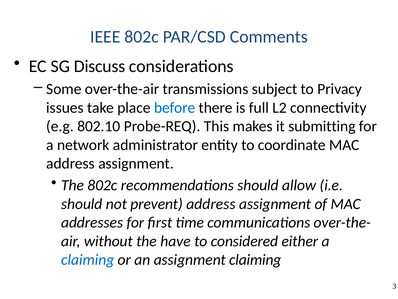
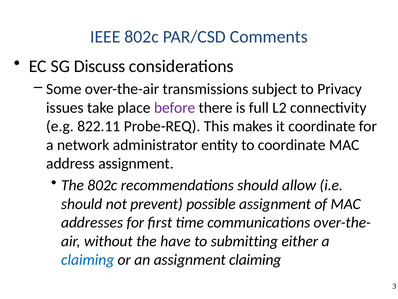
before colour: blue -> purple
802.10: 802.10 -> 822.11
it submitting: submitting -> coordinate
prevent address: address -> possible
considered: considered -> submitting
